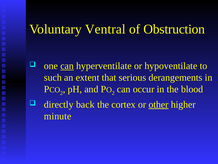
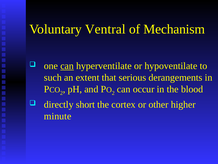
Obstruction: Obstruction -> Mechanism
back: back -> short
other underline: present -> none
